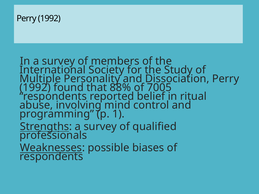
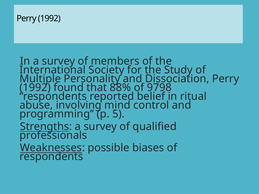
7005: 7005 -> 9798
1: 1 -> 5
